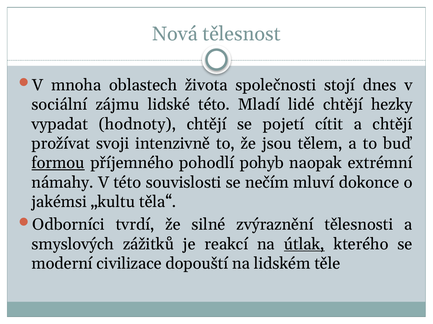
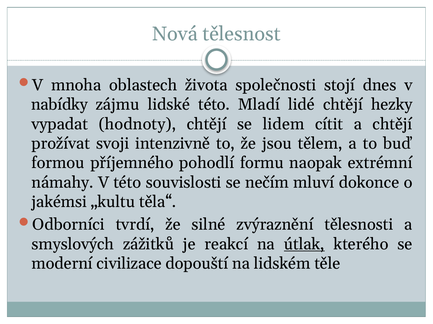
sociální: sociální -> nabídky
pojetí: pojetí -> lidem
formou underline: present -> none
pohyb: pohyb -> formu
